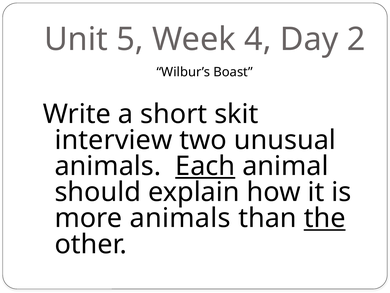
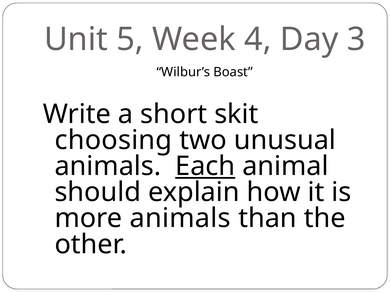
2: 2 -> 3
interview: interview -> choosing
the underline: present -> none
